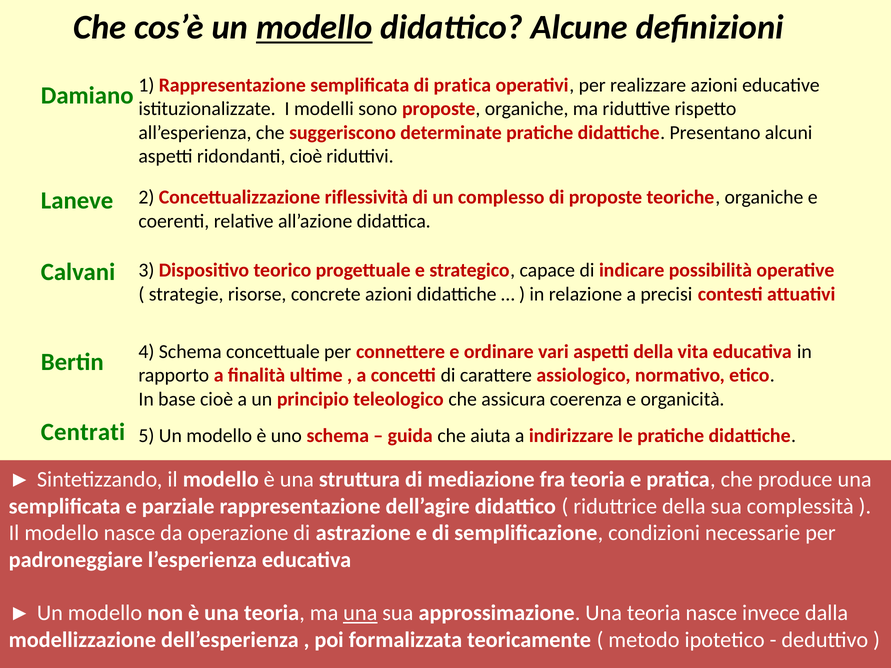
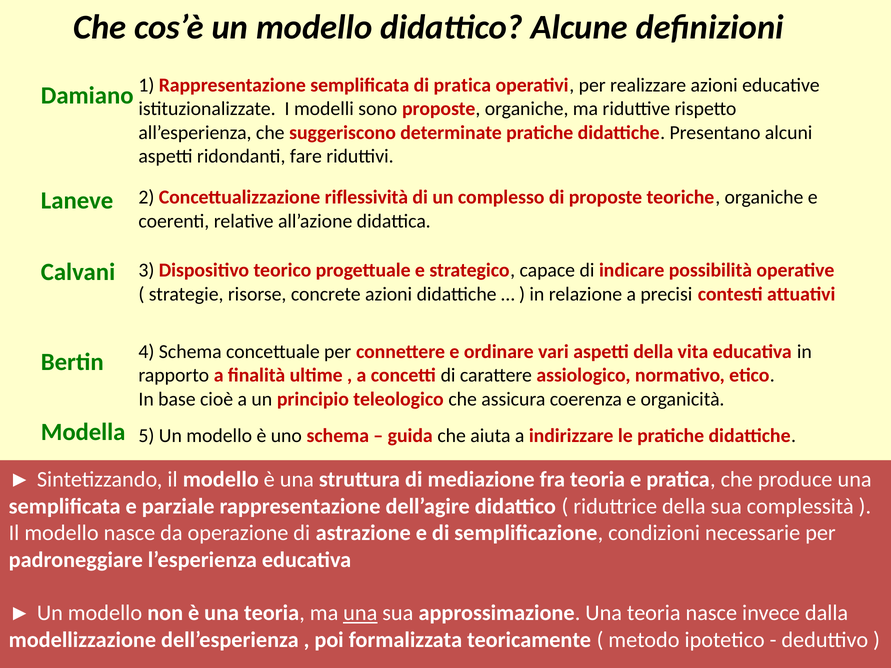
modello at (314, 28) underline: present -> none
ridondanti cioè: cioè -> fare
Centrati: Centrati -> Modella
